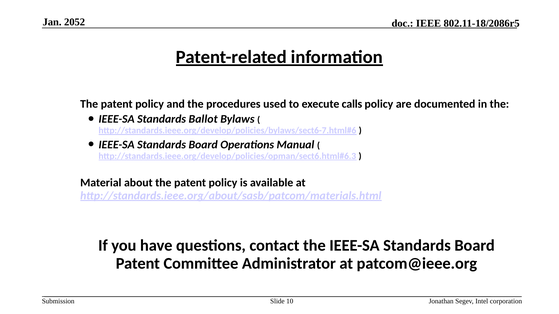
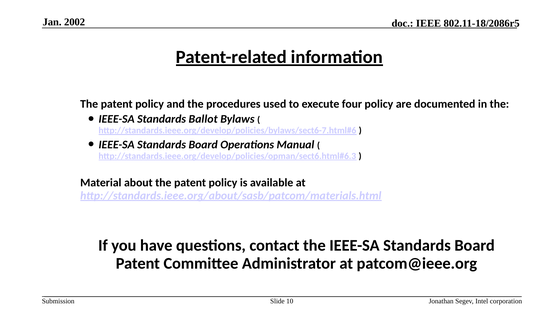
2052: 2052 -> 2002
calls: calls -> four
